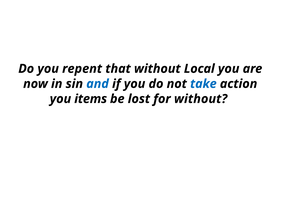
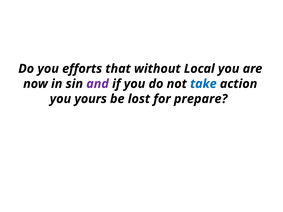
repent: repent -> efforts
and colour: blue -> purple
items: items -> yours
for without: without -> prepare
